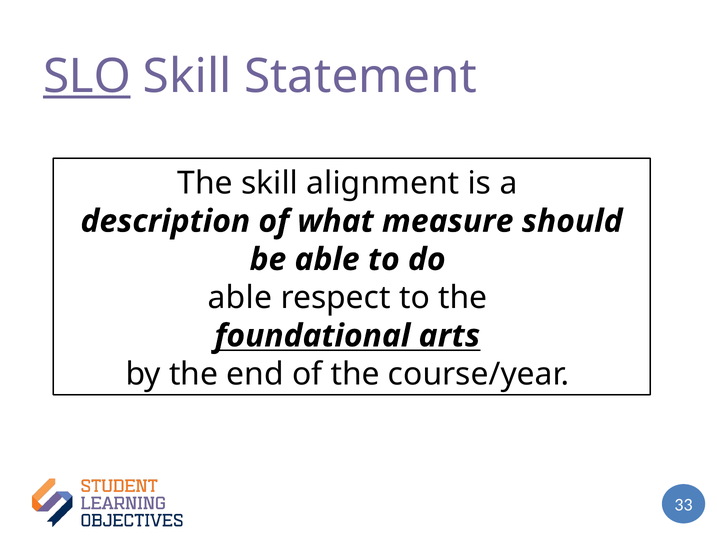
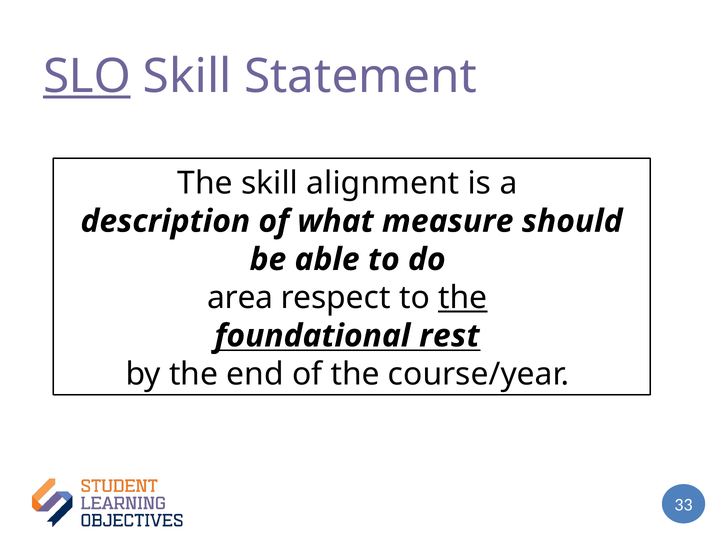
able at (240, 298): able -> area
the at (463, 298) underline: none -> present
arts: arts -> rest
